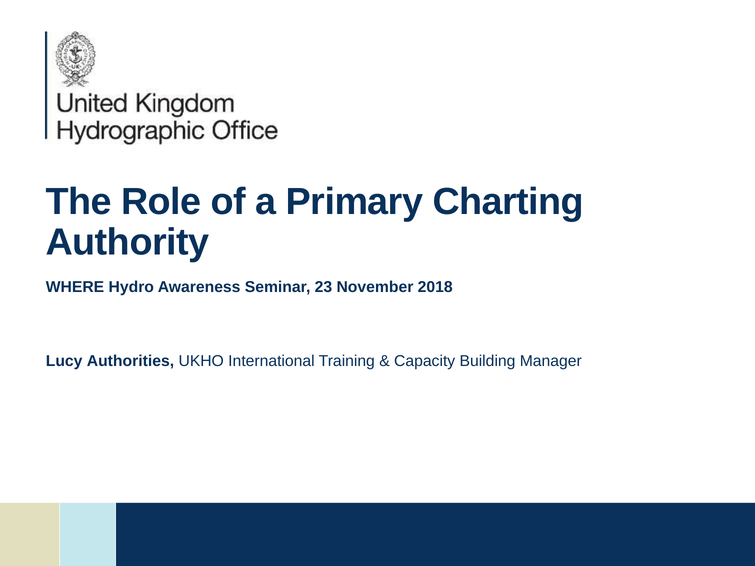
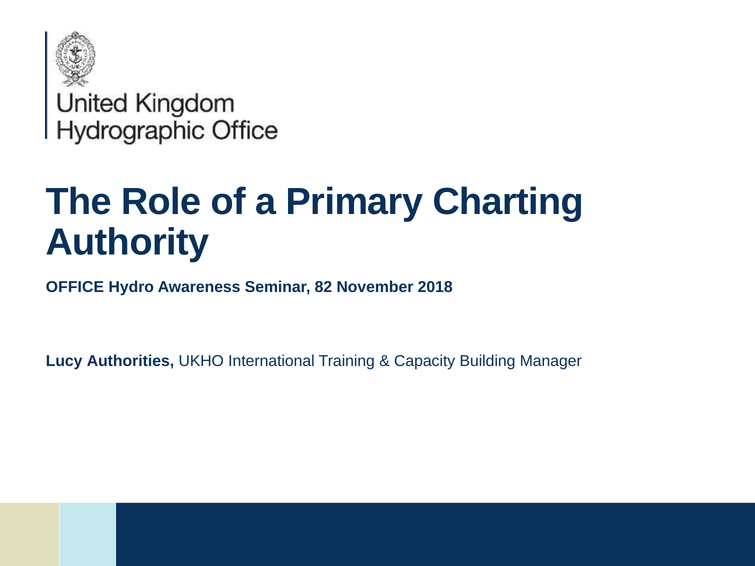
WHERE: WHERE -> OFFICE
23: 23 -> 82
